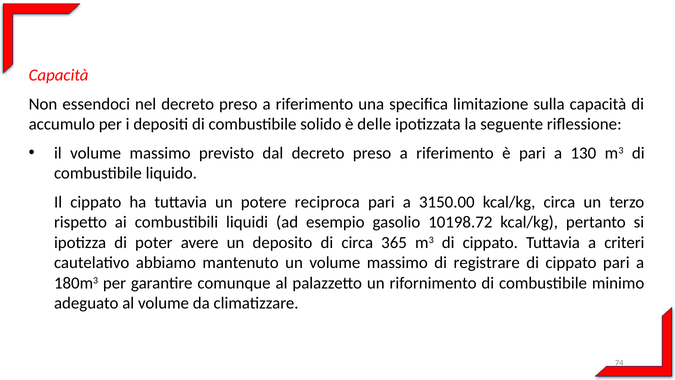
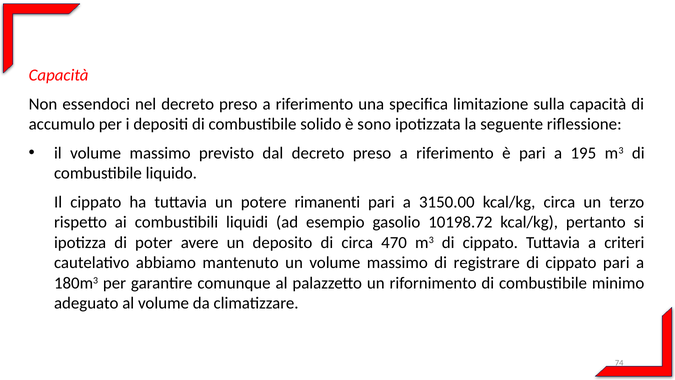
delle: delle -> sono
130: 130 -> 195
reciproca: reciproca -> rimanenti
365: 365 -> 470
